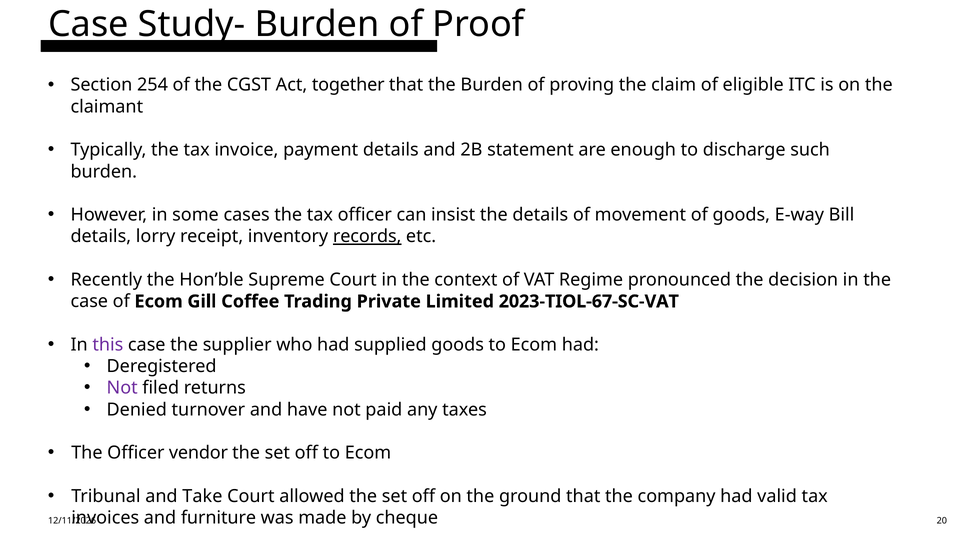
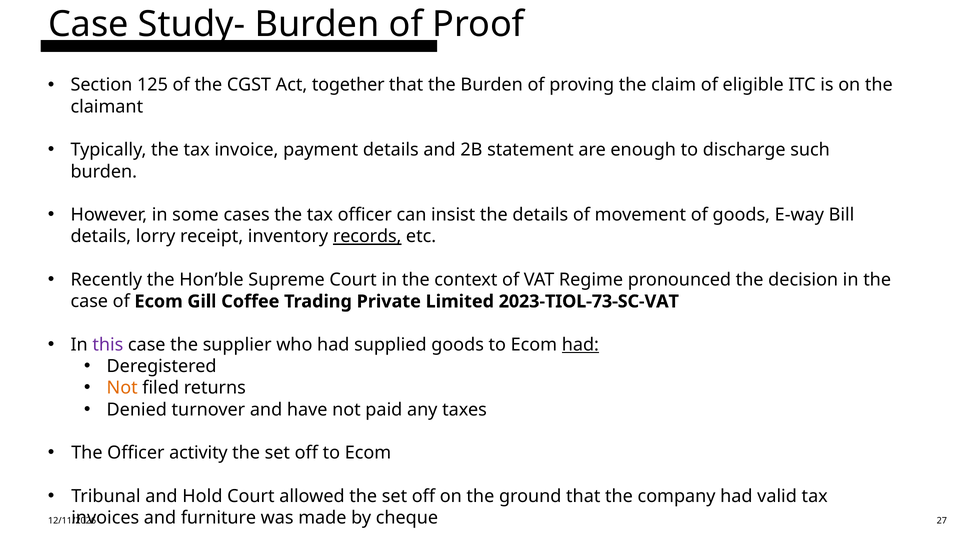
254: 254 -> 125
2023-TIOL-67-SC-VAT: 2023-TIOL-67-SC-VAT -> 2023-TIOL-73-SC-VAT
had at (580, 345) underline: none -> present
Not at (122, 388) colour: purple -> orange
vendor: vendor -> activity
Take: Take -> Hold
20: 20 -> 27
